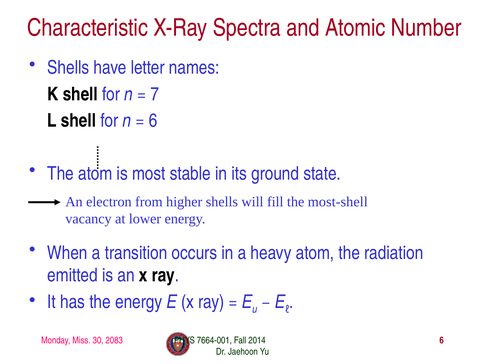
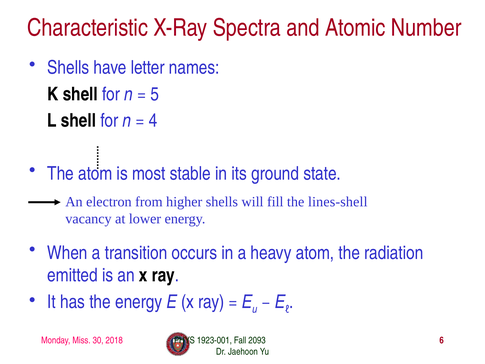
7: 7 -> 5
6 at (153, 120): 6 -> 4
most-shell: most-shell -> lines-shell
2083: 2083 -> 2018
7664-001: 7664-001 -> 1923-001
2014: 2014 -> 2093
